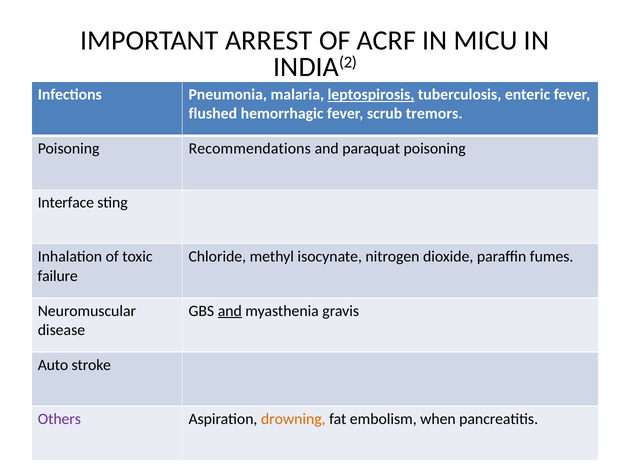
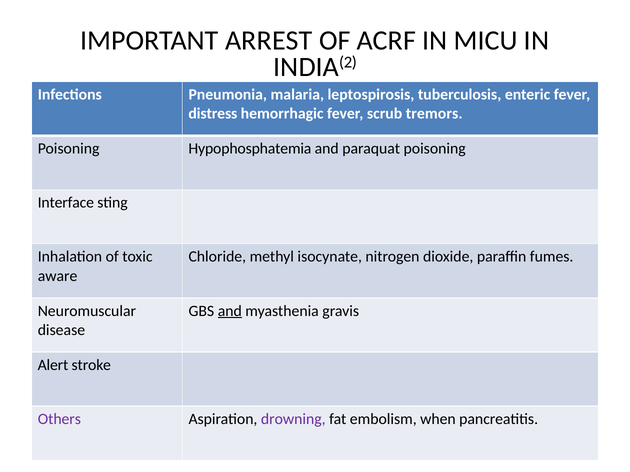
leptospirosis underline: present -> none
flushed: flushed -> distress
Recommendations: Recommendations -> Hypophosphatemia
failure: failure -> aware
Auto: Auto -> Alert
drowning colour: orange -> purple
